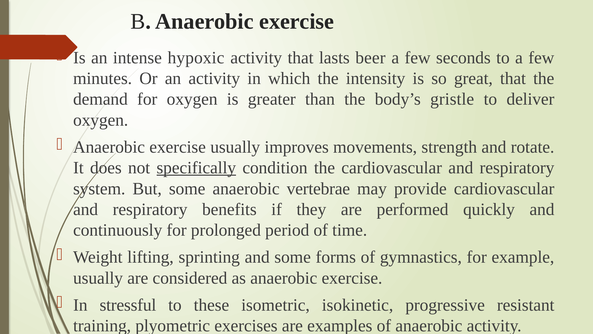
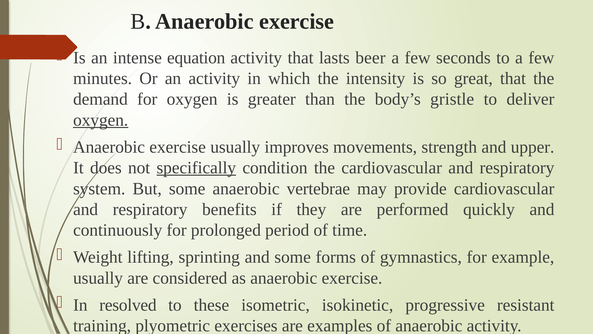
hypoxic: hypoxic -> equation
oxygen at (101, 120) underline: none -> present
rotate: rotate -> upper
stressful: stressful -> resolved
